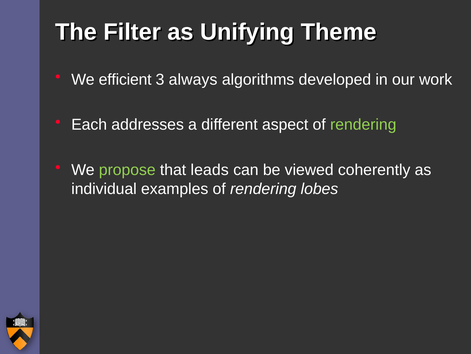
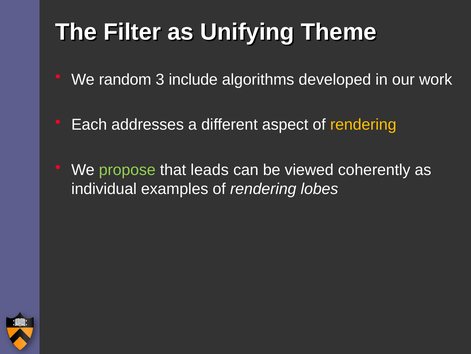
efficient: efficient -> random
always: always -> include
rendering at (363, 125) colour: light green -> yellow
